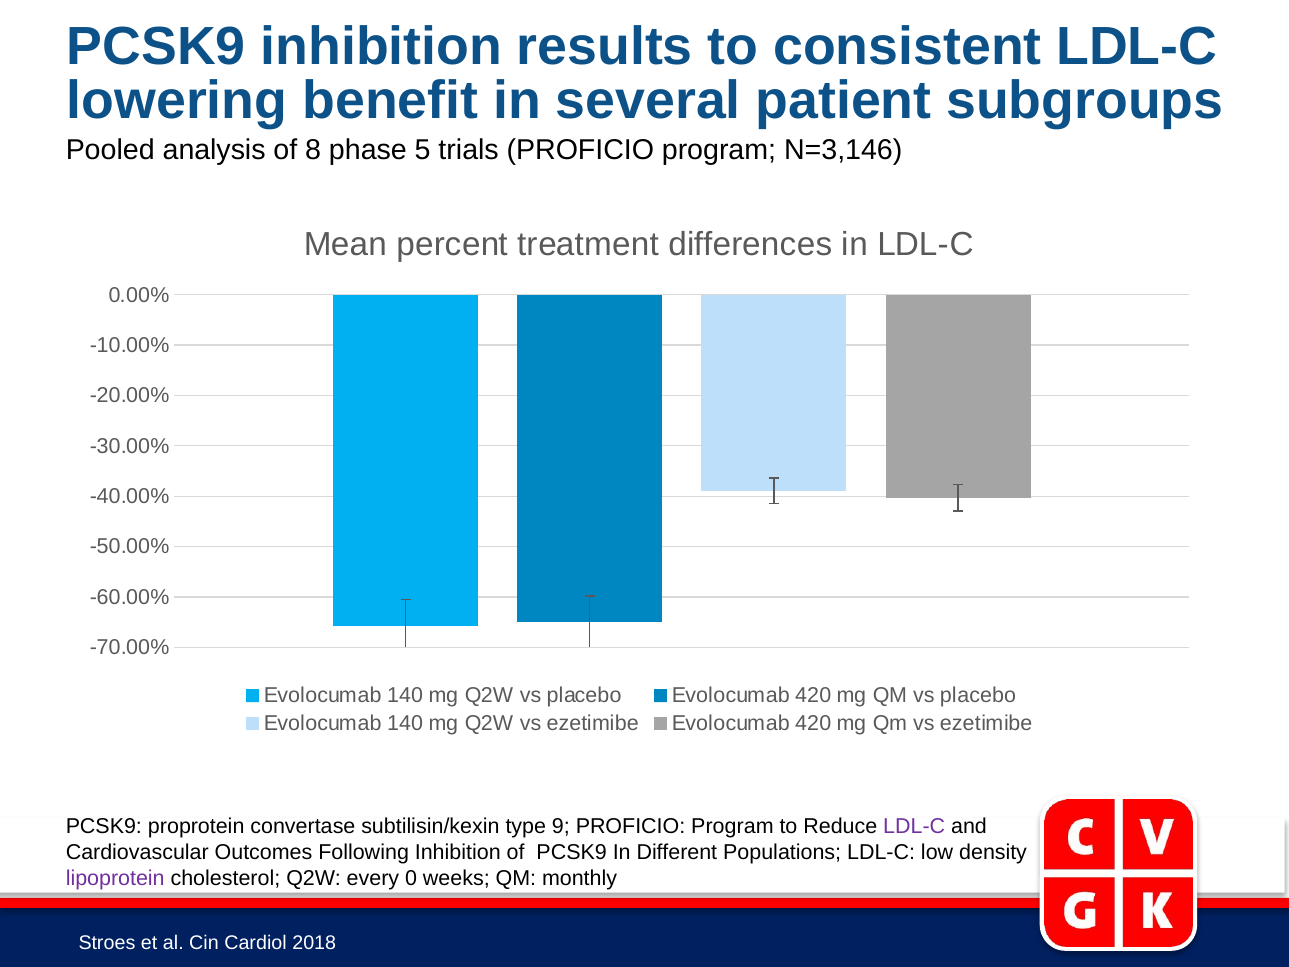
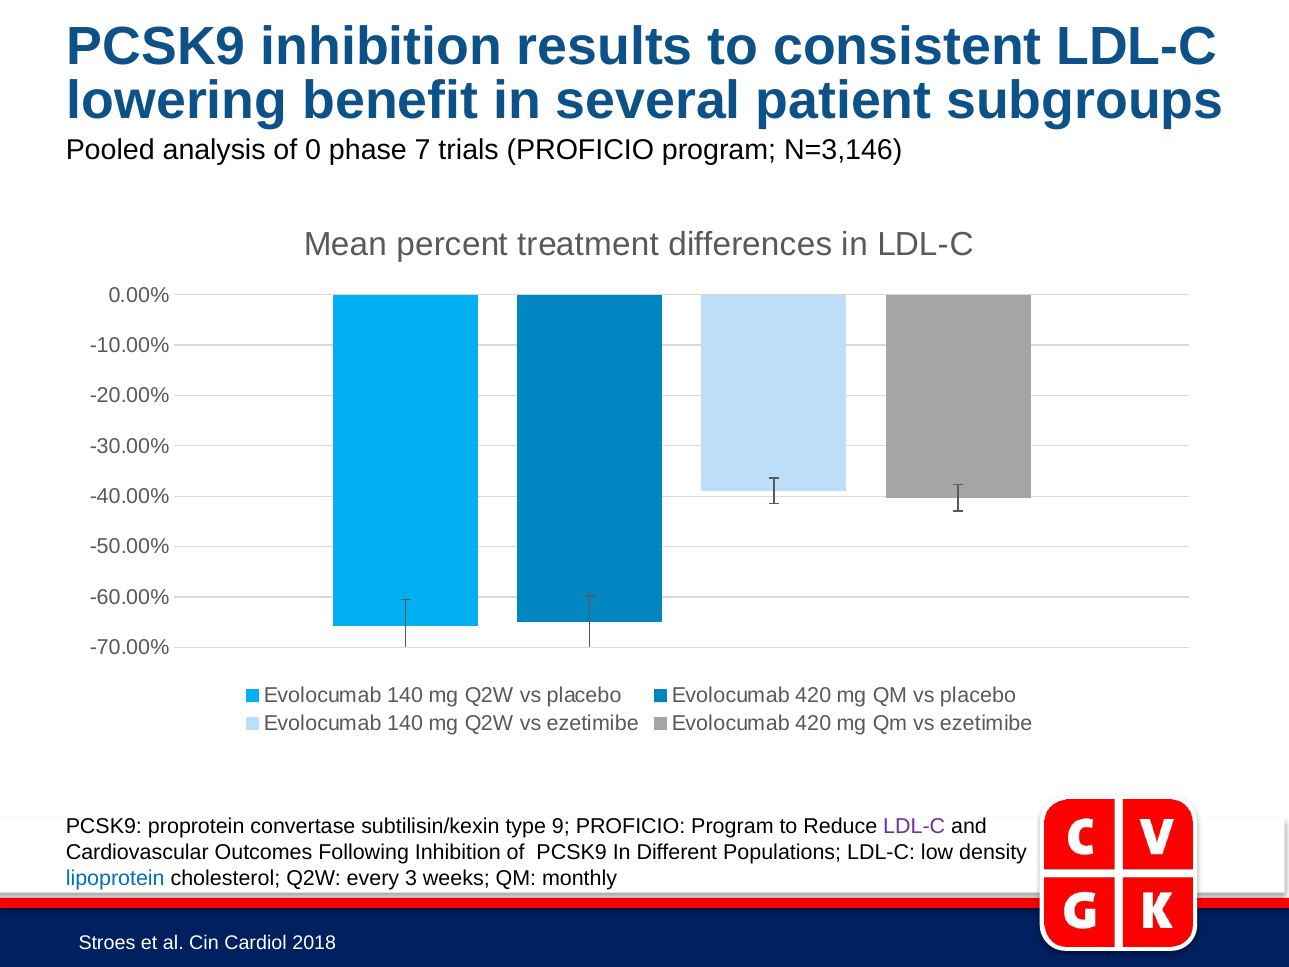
8: 8 -> 0
5: 5 -> 7
lipoprotein colour: purple -> blue
0: 0 -> 3
